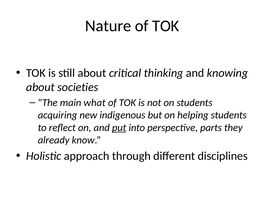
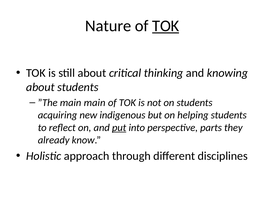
TOK at (166, 26) underline: none -> present
about societies: societies -> students
main what: what -> main
